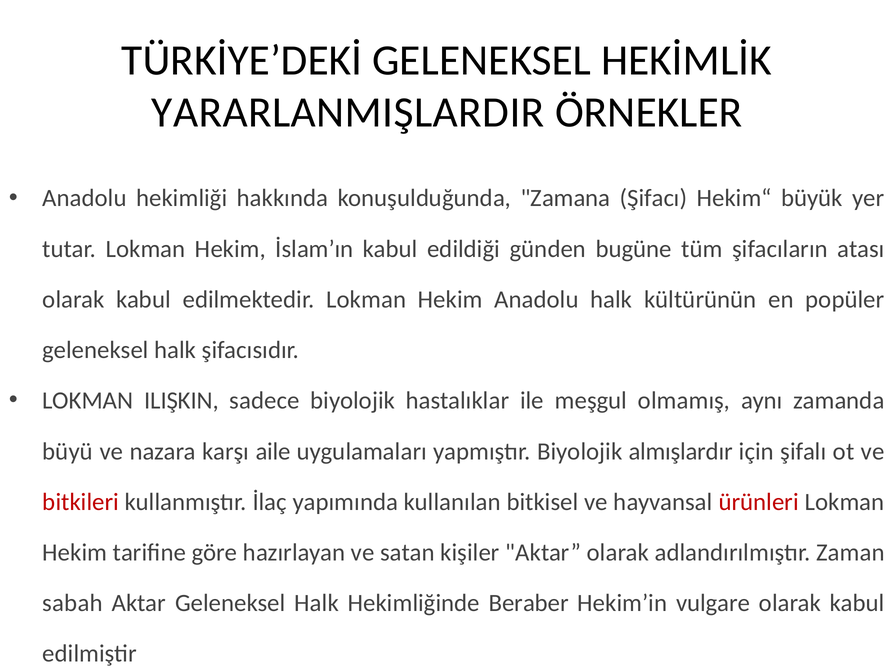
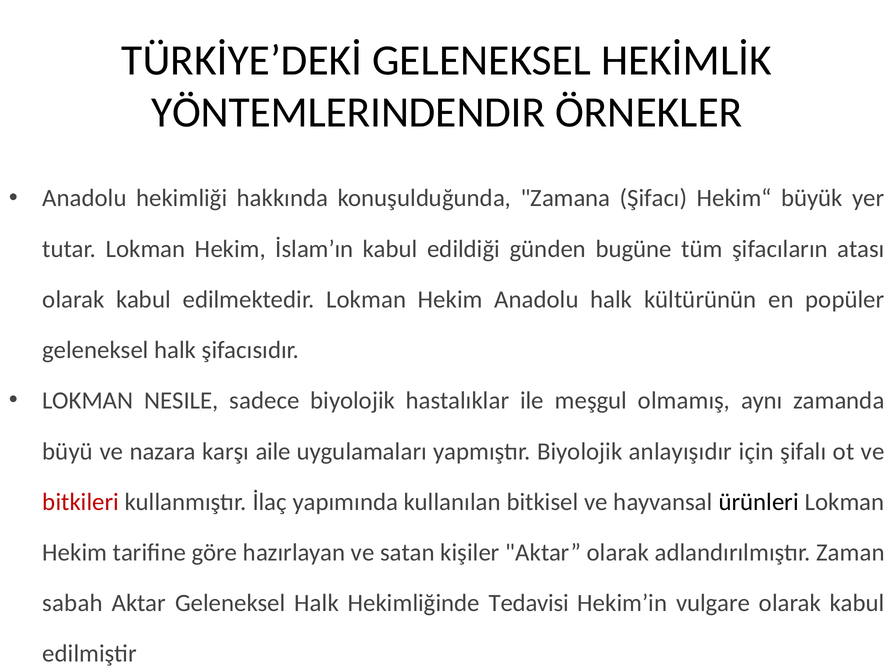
YARARLANMIŞLARDIR: YARARLANMIŞLARDIR -> YÖNTEMLERINDENDIR
ILIŞKIN: ILIŞKIN -> NESILE
almışlardır: almışlardır -> anlayışıdır
ürünleri colour: red -> black
Beraber: Beraber -> Tedavisi
